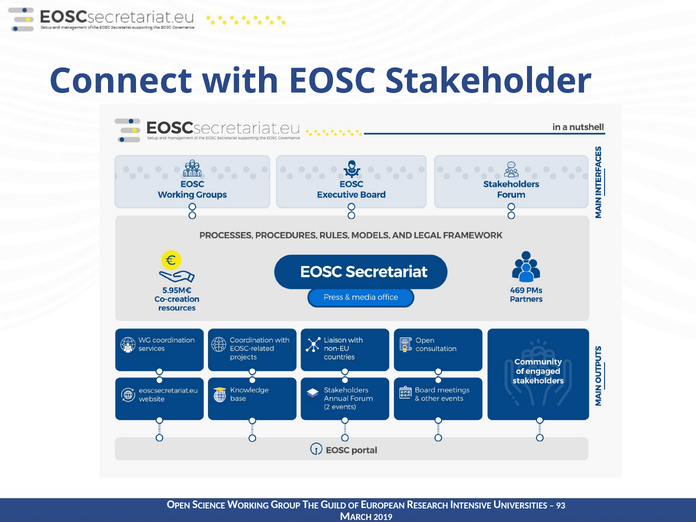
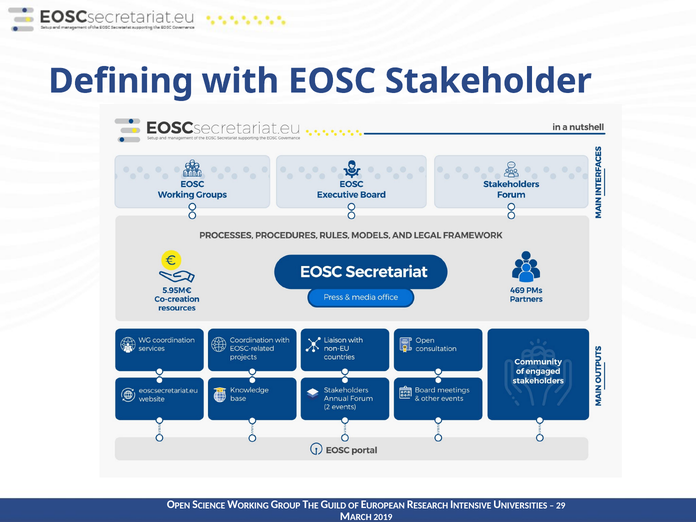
Connect: Connect -> Defining
93: 93 -> 29
